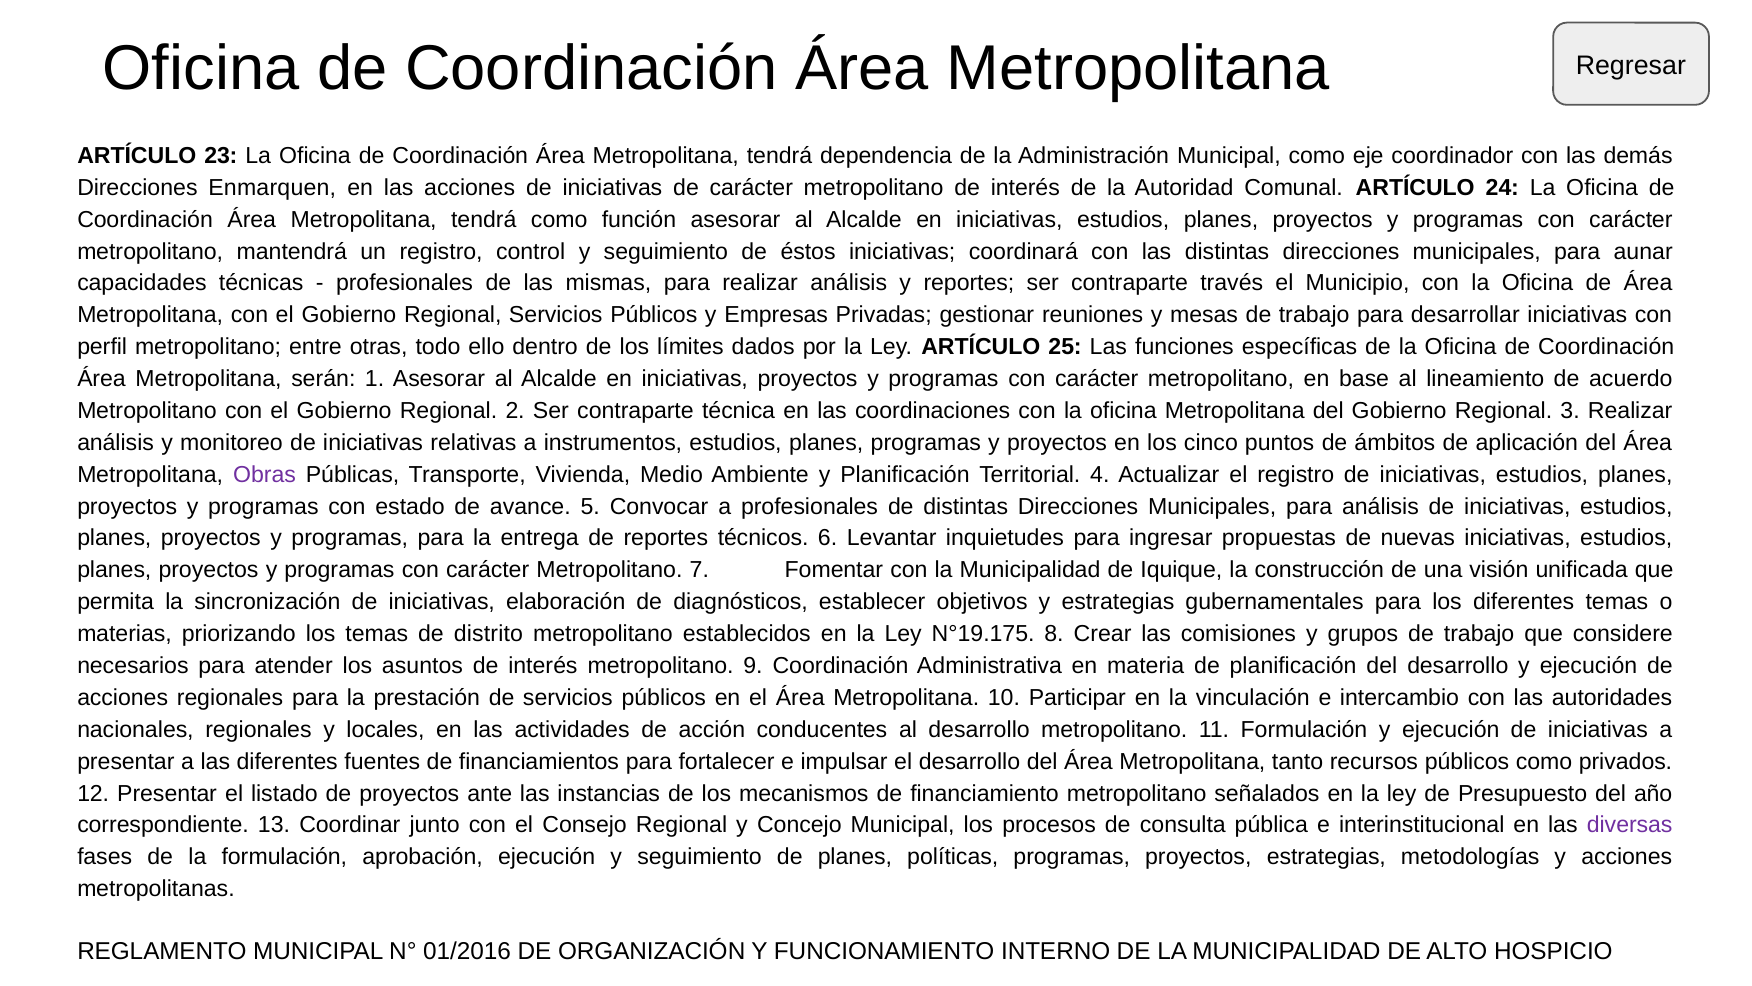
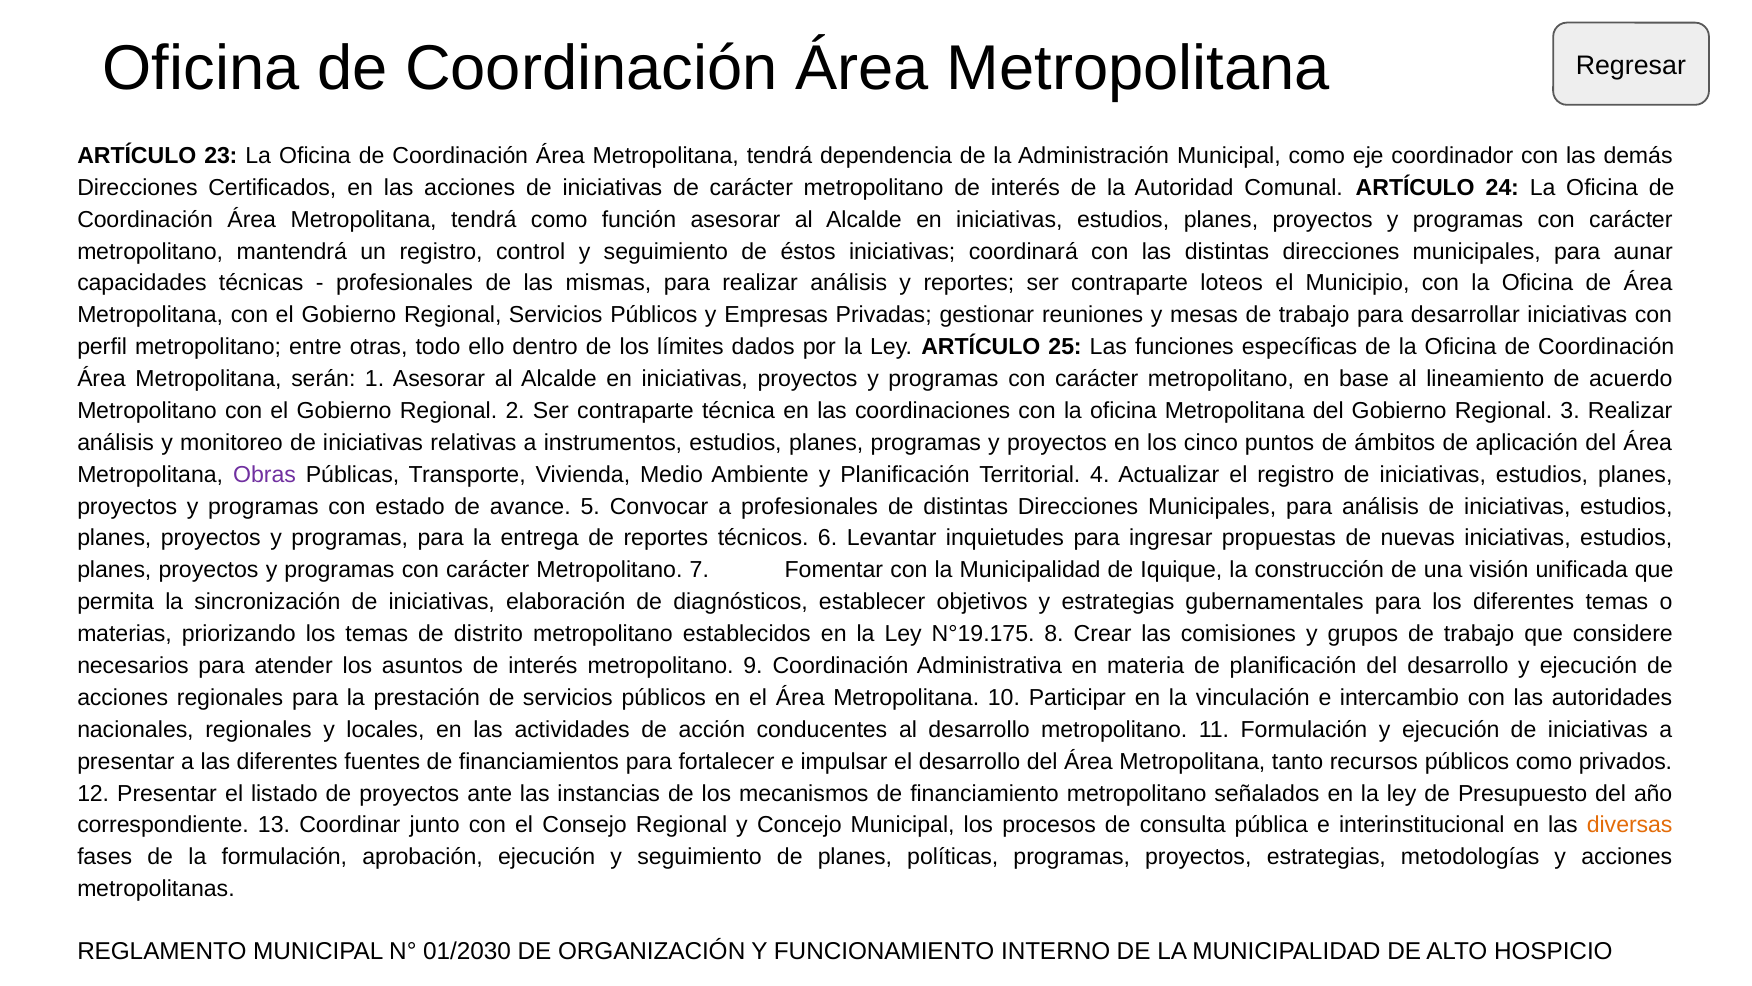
Enmarquen: Enmarquen -> Certificados
través: través -> loteos
diversas colour: purple -> orange
01/2016: 01/2016 -> 01/2030
